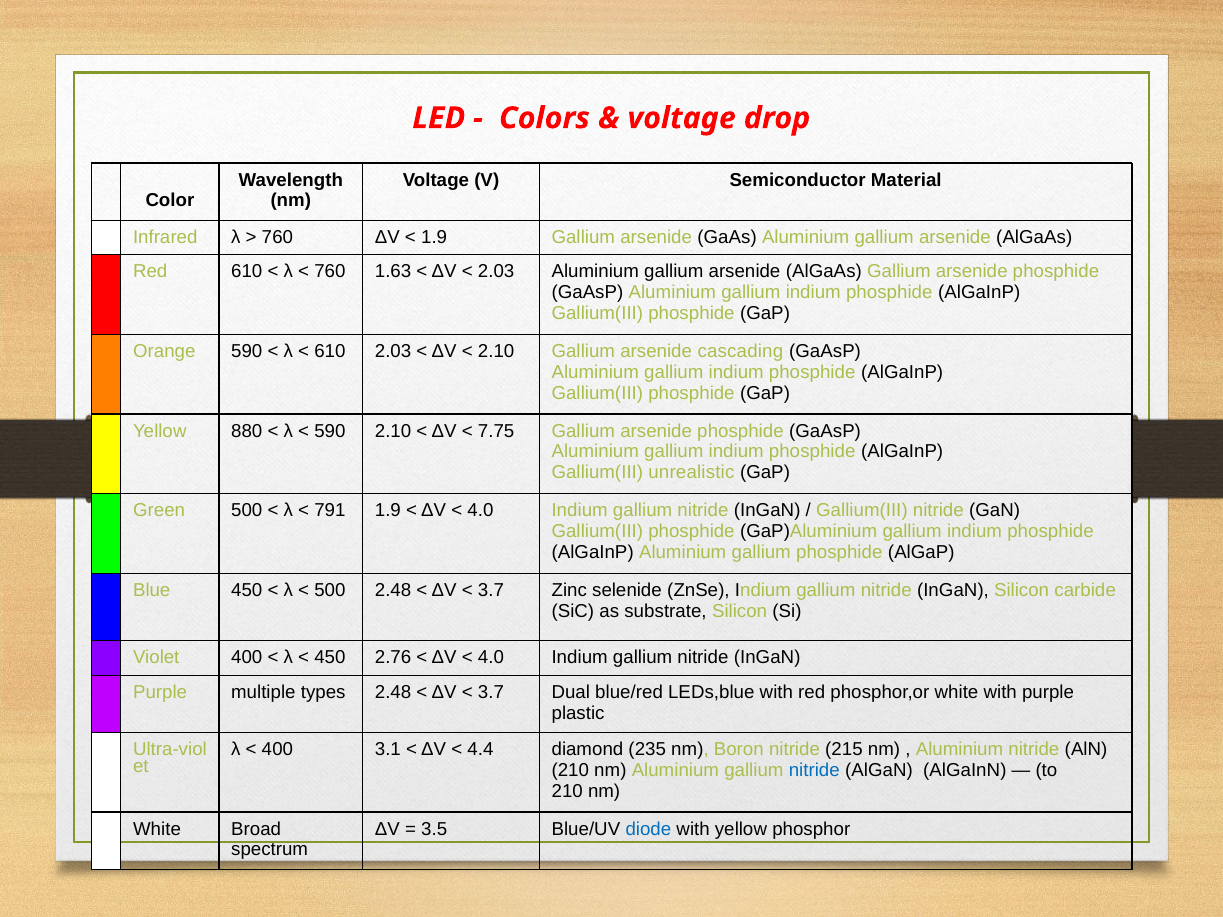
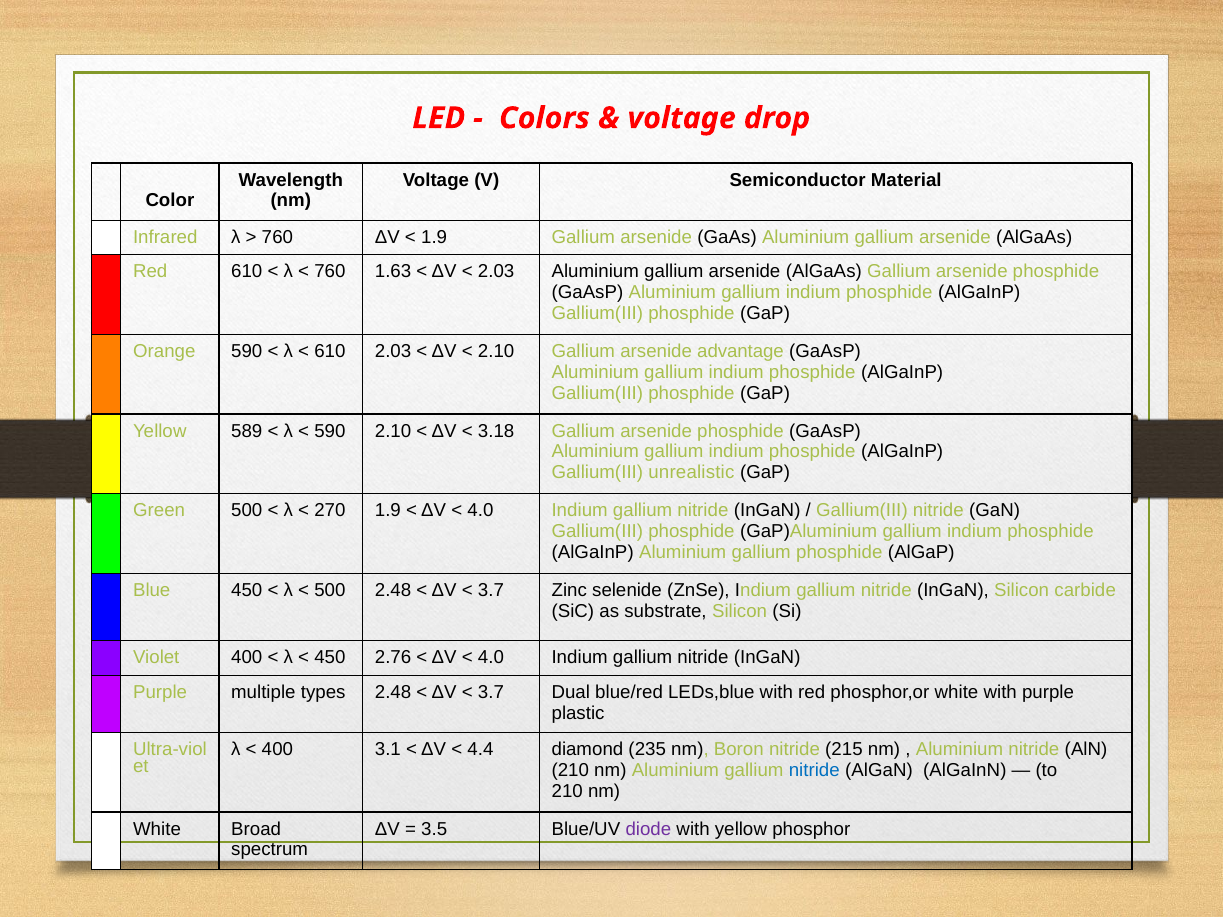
cascading: cascading -> advantage
880: 880 -> 589
7.75: 7.75 -> 3.18
791: 791 -> 270
diode colour: blue -> purple
